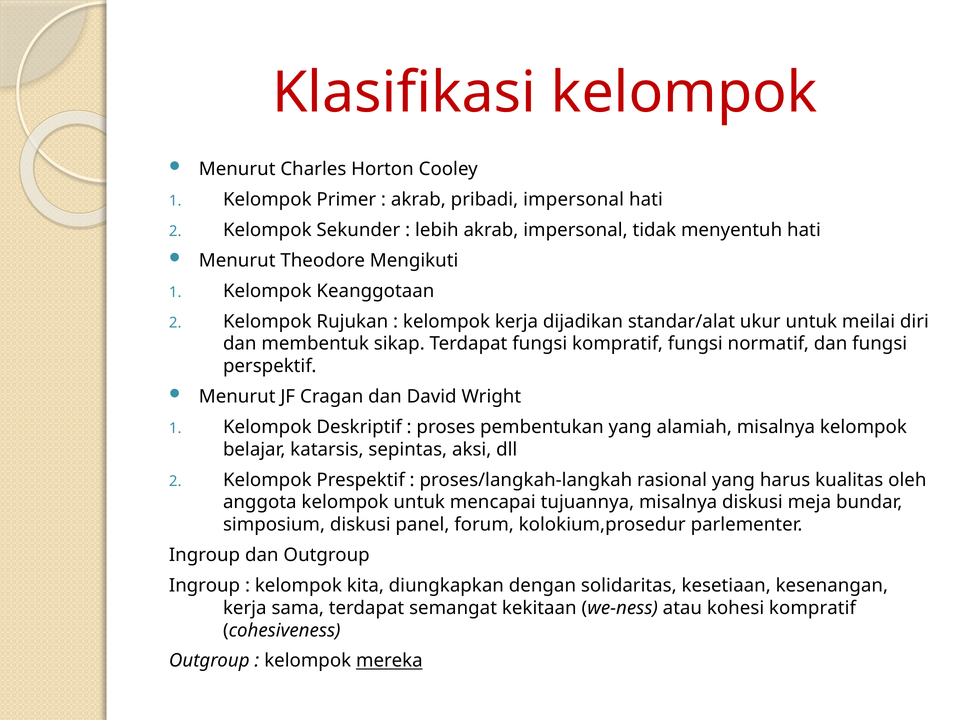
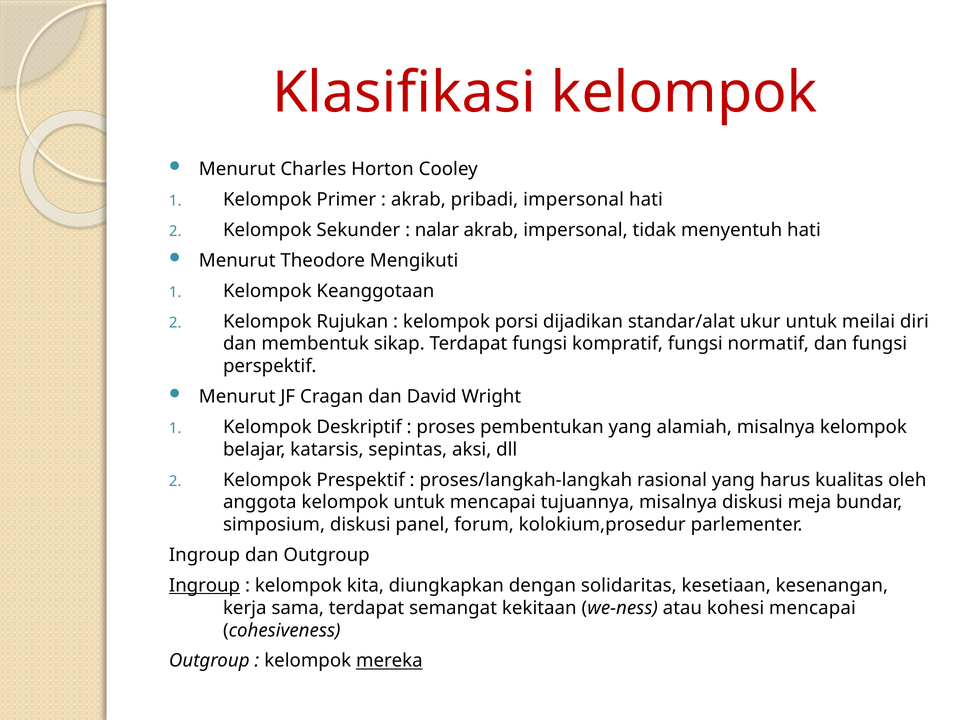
lebih: lebih -> nalar
kelompok kerja: kerja -> porsi
Ingroup at (205, 586) underline: none -> present
kohesi kompratif: kompratif -> mencapai
